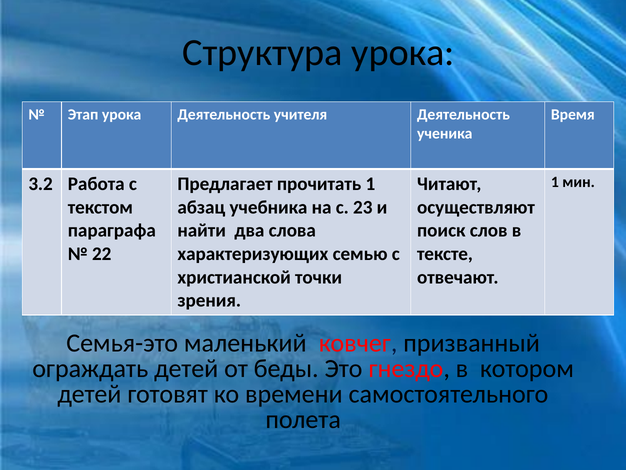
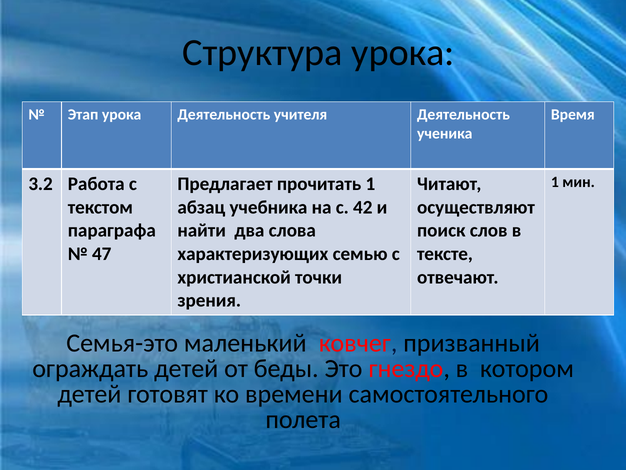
23: 23 -> 42
22: 22 -> 47
